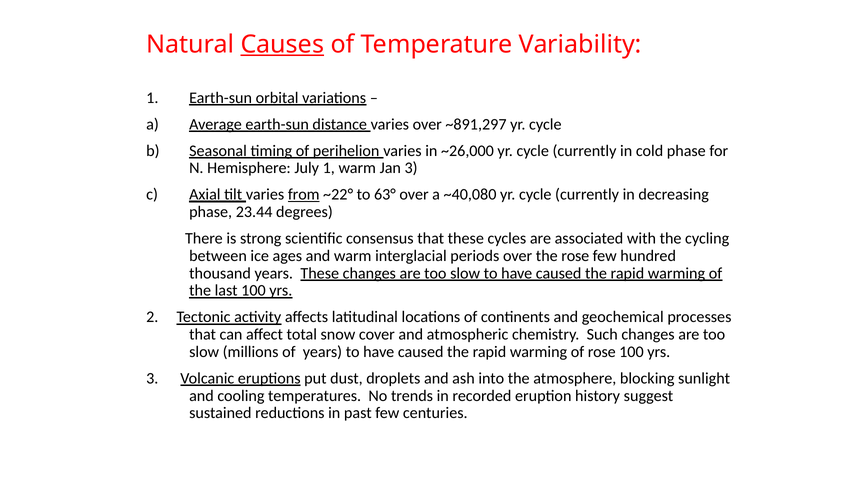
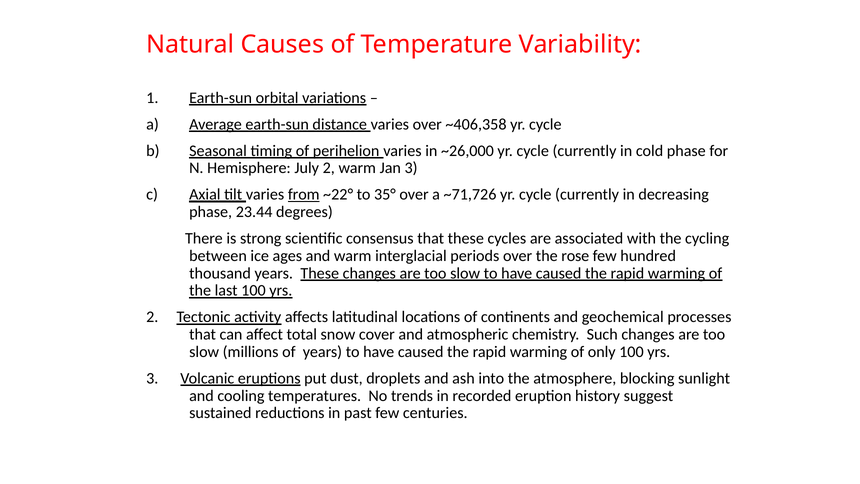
Causes underline: present -> none
~891,297: ~891,297 -> ~406,358
July 1: 1 -> 2
63°: 63° -> 35°
~40,080: ~40,080 -> ~71,726
of rose: rose -> only
